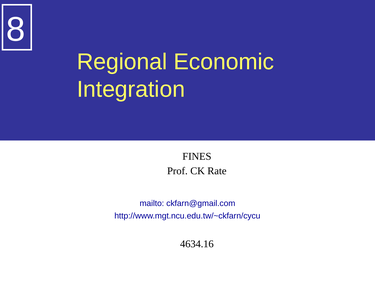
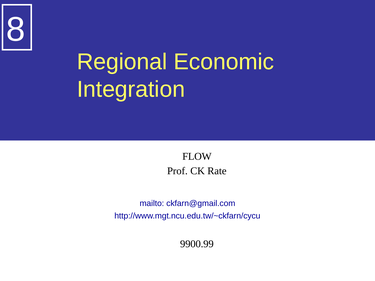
FINES: FINES -> FLOW
4634.16: 4634.16 -> 9900.99
